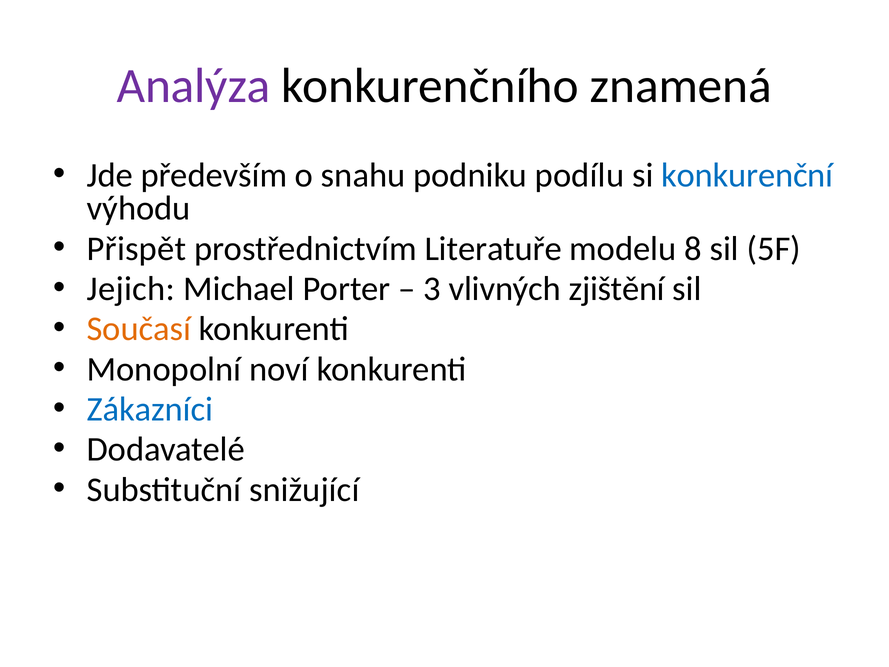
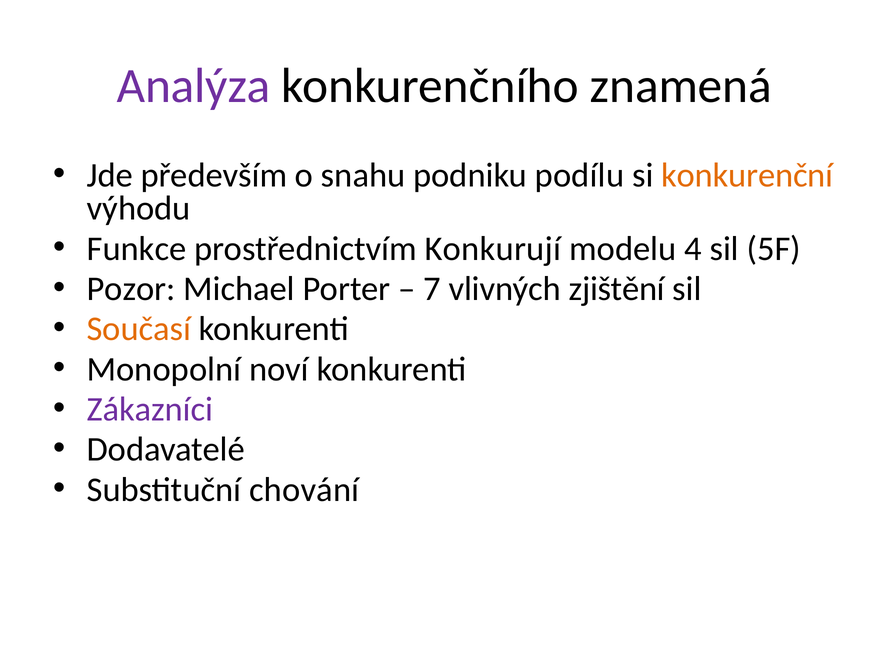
konkurenční colour: blue -> orange
Přispět: Přispět -> Funkce
Literatuře: Literatuře -> Konkurují
8: 8 -> 4
Jejich: Jejich -> Pozor
3: 3 -> 7
Zákazníci colour: blue -> purple
snižující: snižující -> chování
